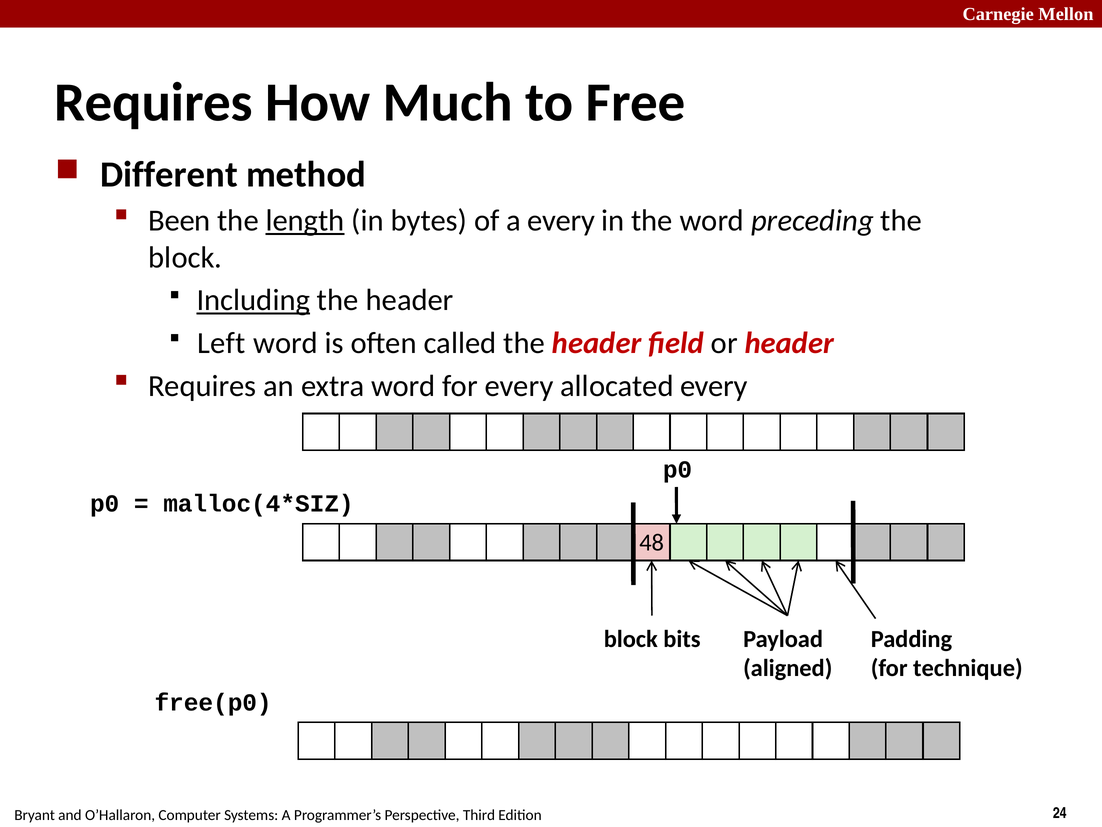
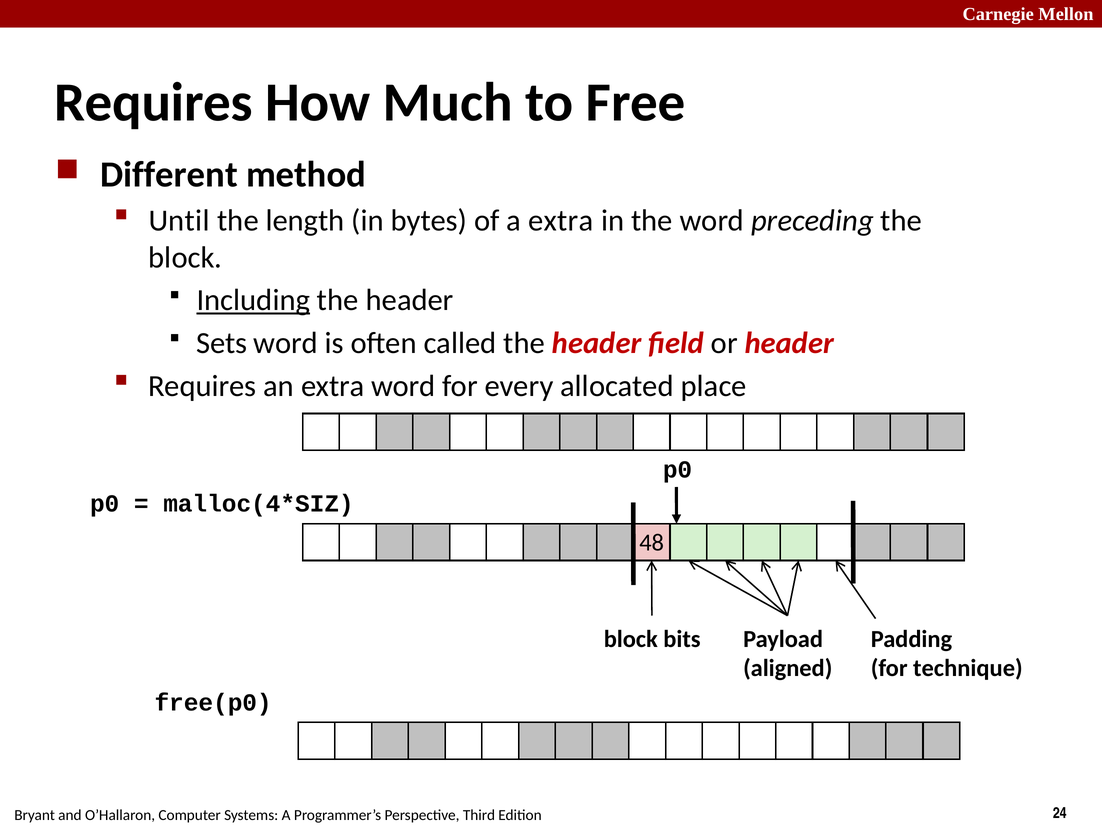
Been: Been -> Until
length underline: present -> none
a every: every -> extra
Left: Left -> Sets
allocated every: every -> place
